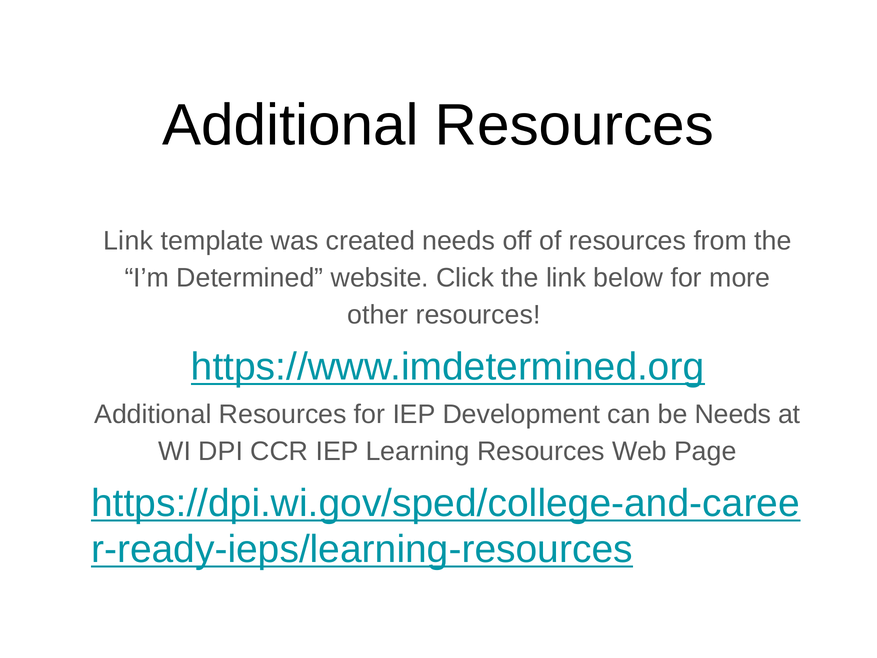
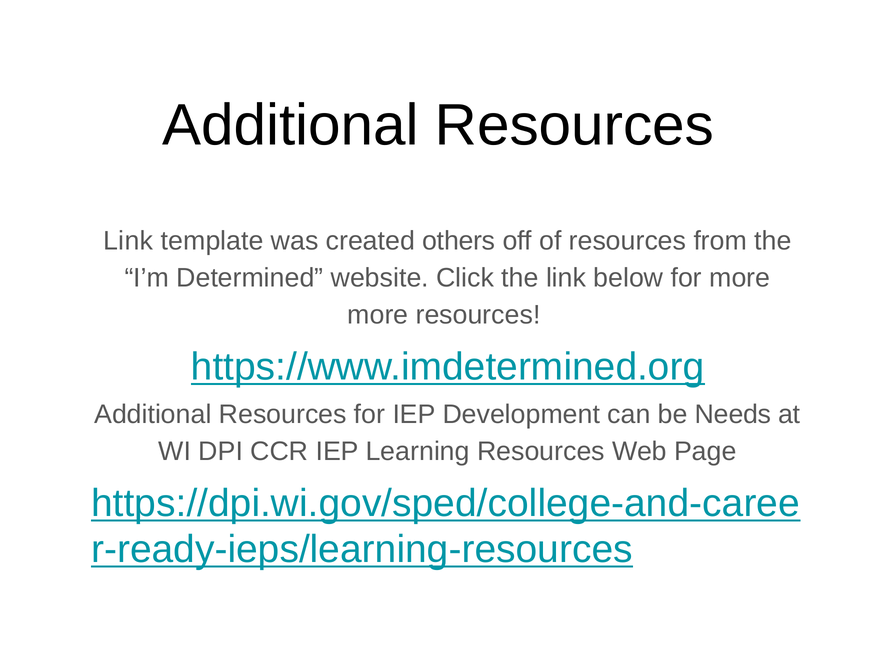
created needs: needs -> others
other at (378, 315): other -> more
